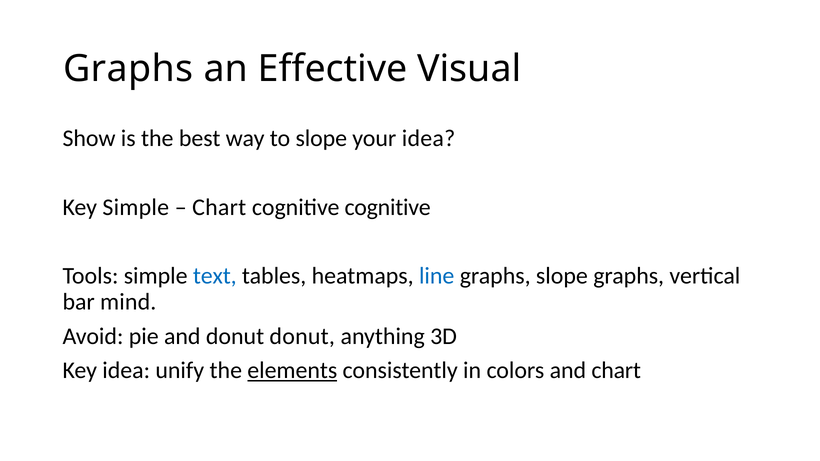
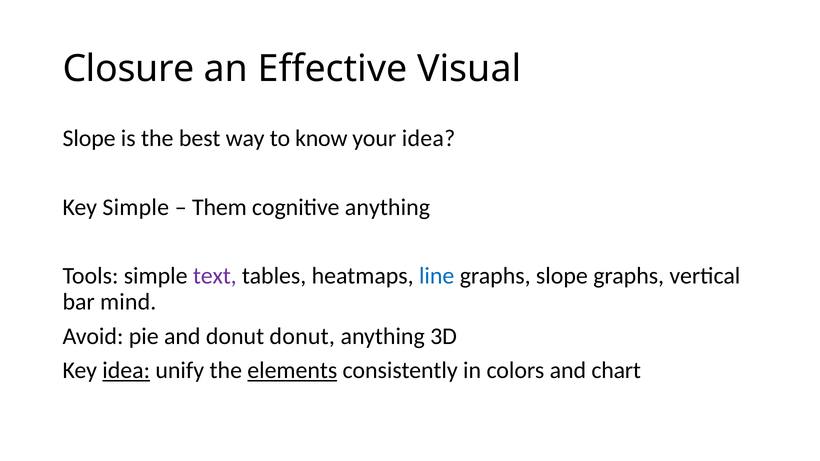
Graphs at (128, 69): Graphs -> Closure
Show at (89, 139): Show -> Slope
to slope: slope -> know
Chart at (219, 207): Chart -> Them
cognitive cognitive: cognitive -> anything
text colour: blue -> purple
idea at (126, 371) underline: none -> present
